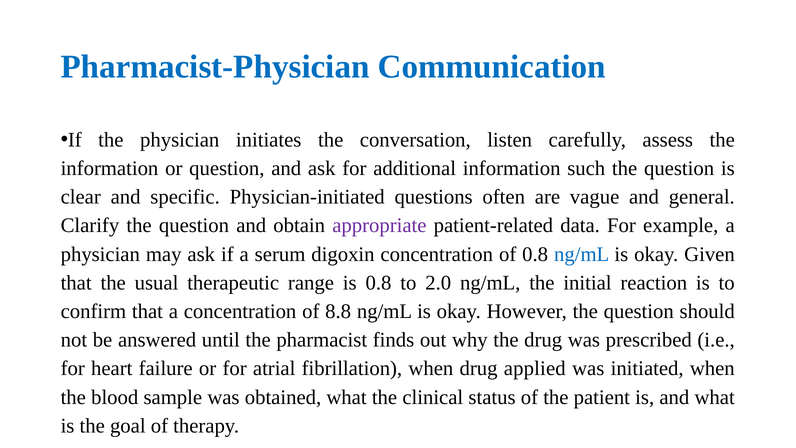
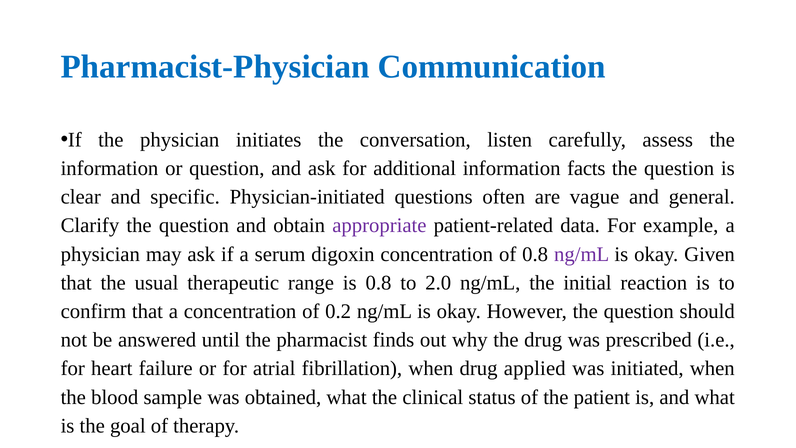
such: such -> facts
ng/mL at (582, 254) colour: blue -> purple
8.8: 8.8 -> 0.2
